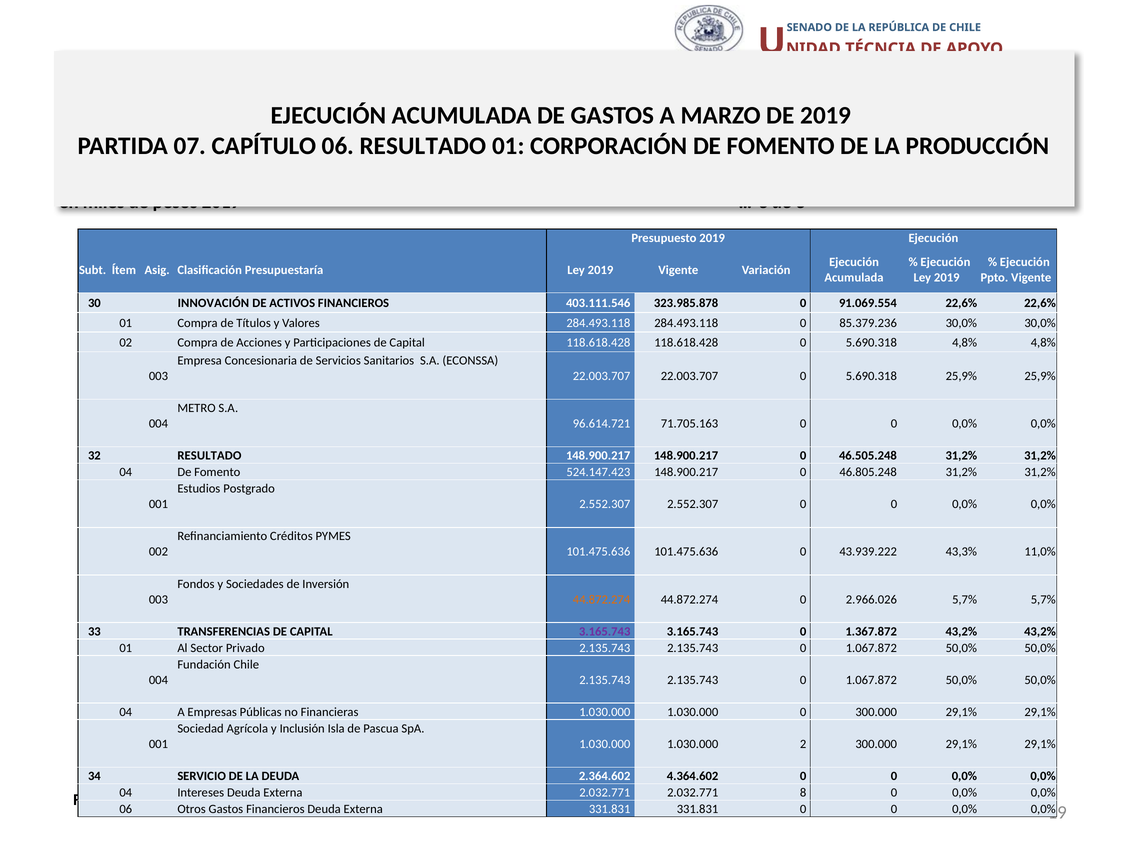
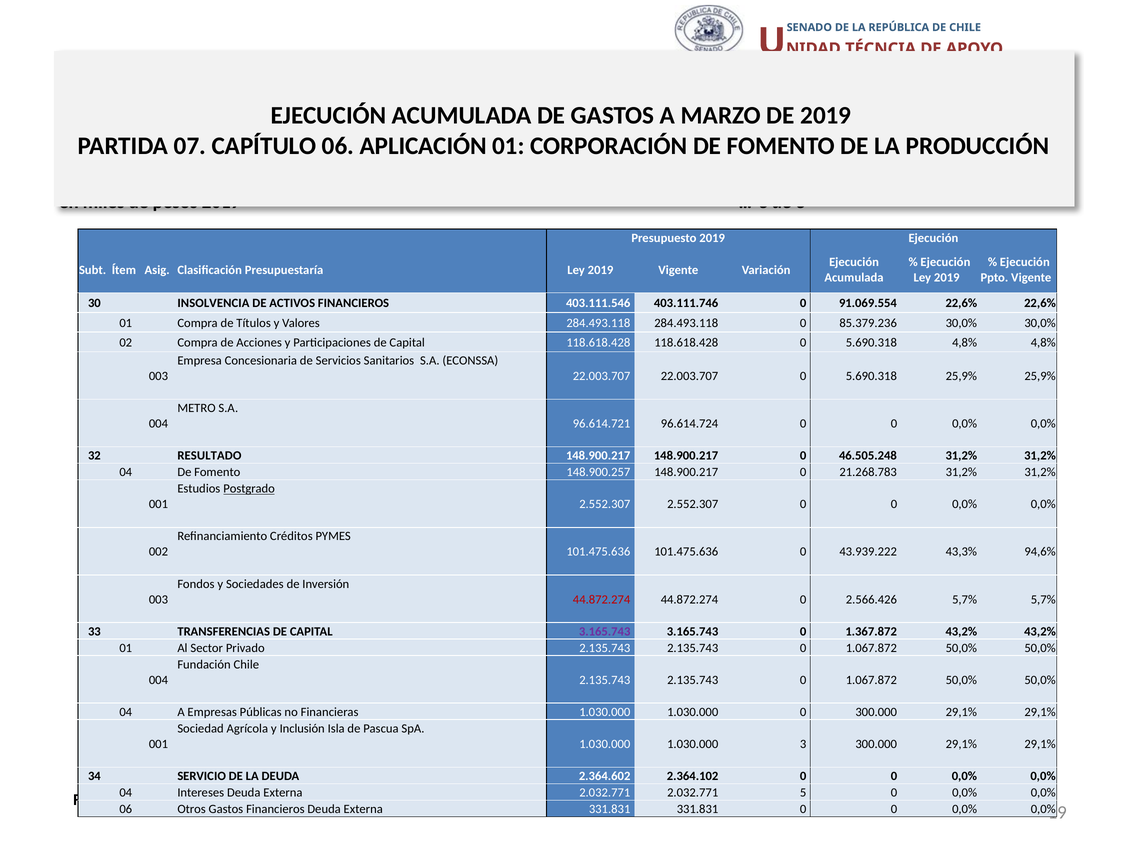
06 RESULTADO: RESULTADO -> APLICACIÓN
INNOVACIÓN: INNOVACIÓN -> INSOLVENCIA
323.985.878: 323.985.878 -> 403.111.746
71.705.163: 71.705.163 -> 96.614.724
524.147.423: 524.147.423 -> 148.900.257
46.805.248: 46.805.248 -> 21.268.783
Postgrado underline: none -> present
11,0%: 11,0% -> 94,6%
44.872.274 at (602, 600) colour: orange -> red
2.966.026: 2.966.026 -> 2.566.426
1.030.000 2: 2 -> 3
4.364.602: 4.364.602 -> 2.364.102
8: 8 -> 5
